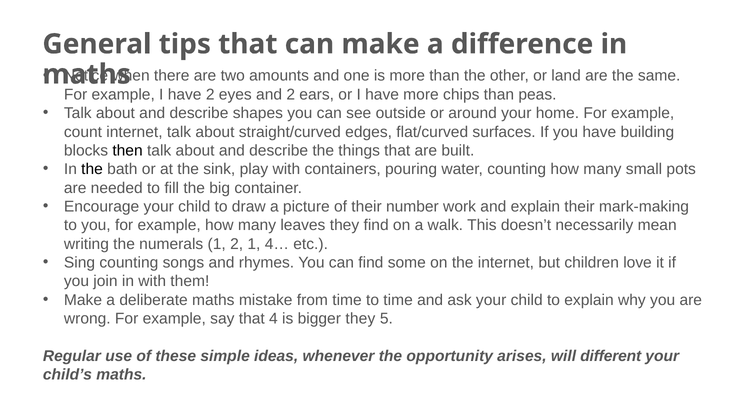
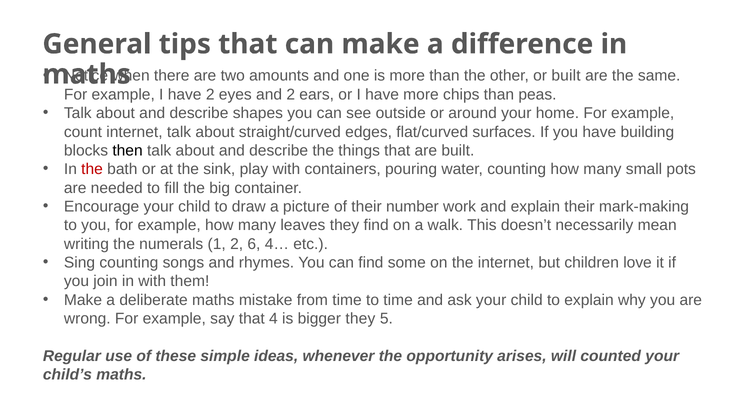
or land: land -> built
the at (92, 169) colour: black -> red
2 1: 1 -> 6
different: different -> counted
